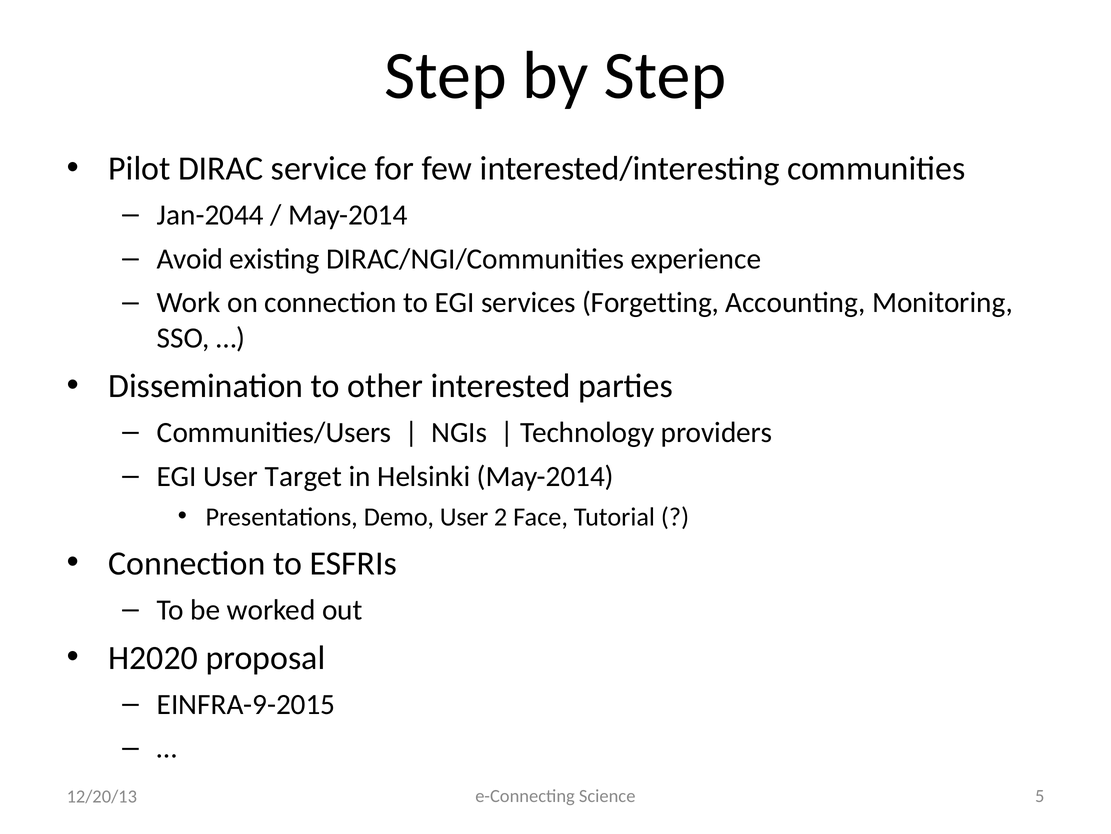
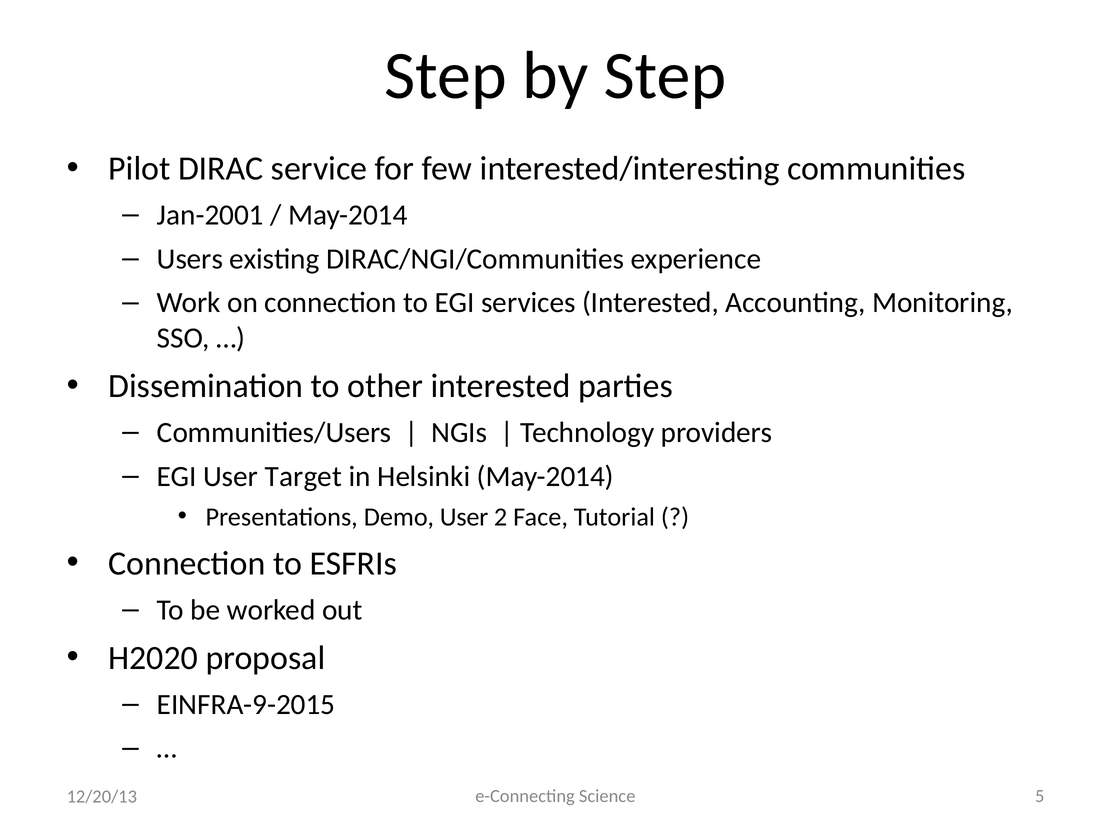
Jan-2044: Jan-2044 -> Jan-2001
Avoid: Avoid -> Users
services Forgetting: Forgetting -> Interested
